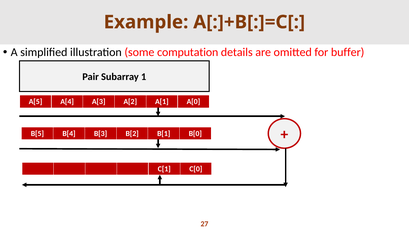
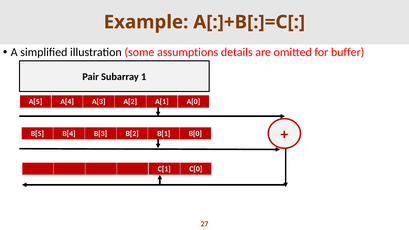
computation: computation -> assumptions
